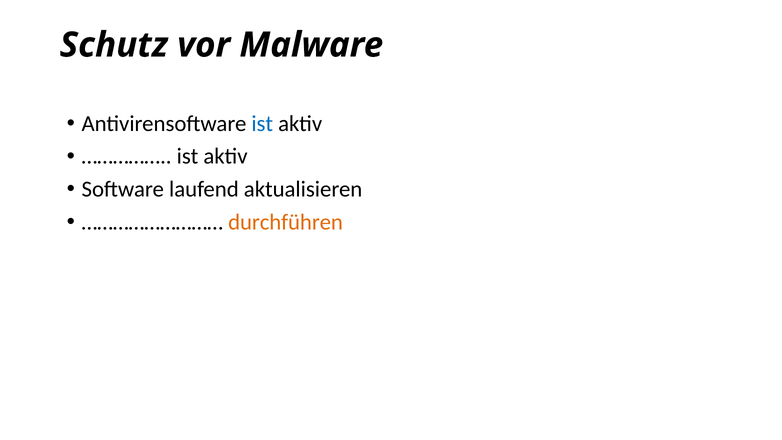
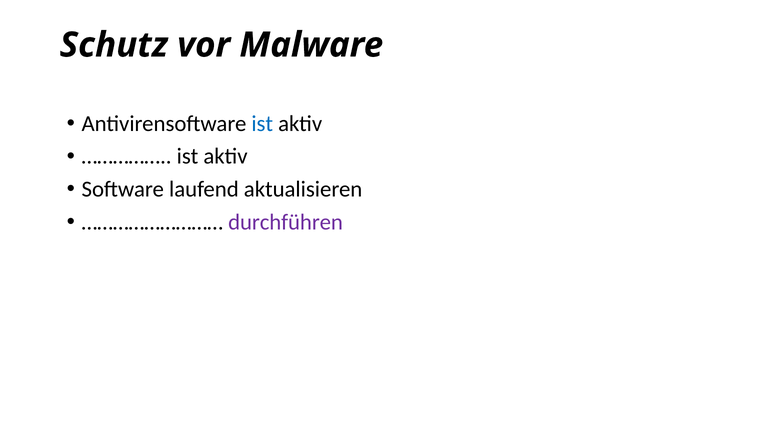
durchführen colour: orange -> purple
